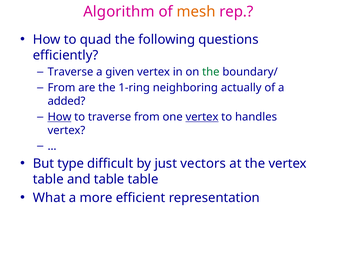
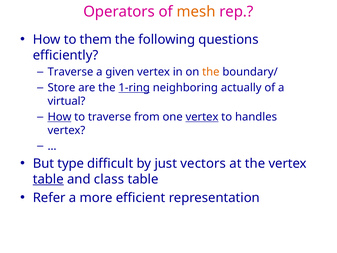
Algorithm: Algorithm -> Operators
quad: quad -> them
the at (211, 72) colour: green -> orange
From at (61, 88): From -> Store
1-ring underline: none -> present
added: added -> virtual
table at (48, 179) underline: none -> present
and table: table -> class
What: What -> Refer
